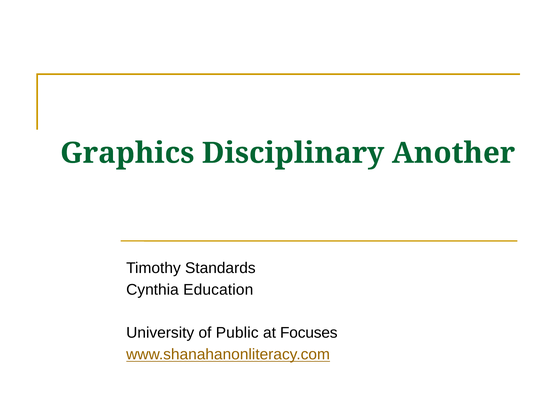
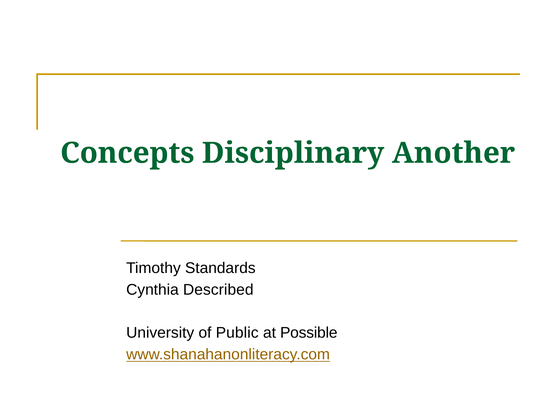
Graphics: Graphics -> Concepts
Education: Education -> Described
Focuses: Focuses -> Possible
